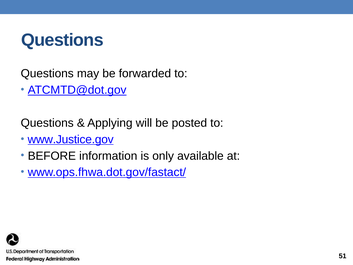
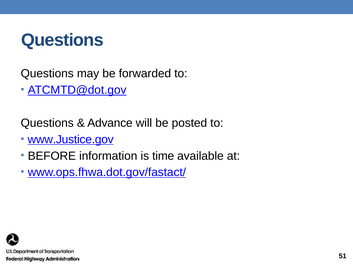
Applying: Applying -> Advance
only: only -> time
